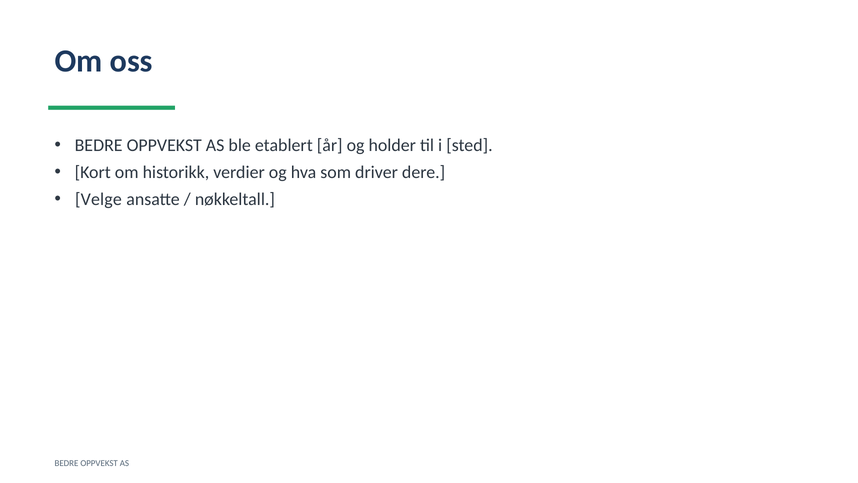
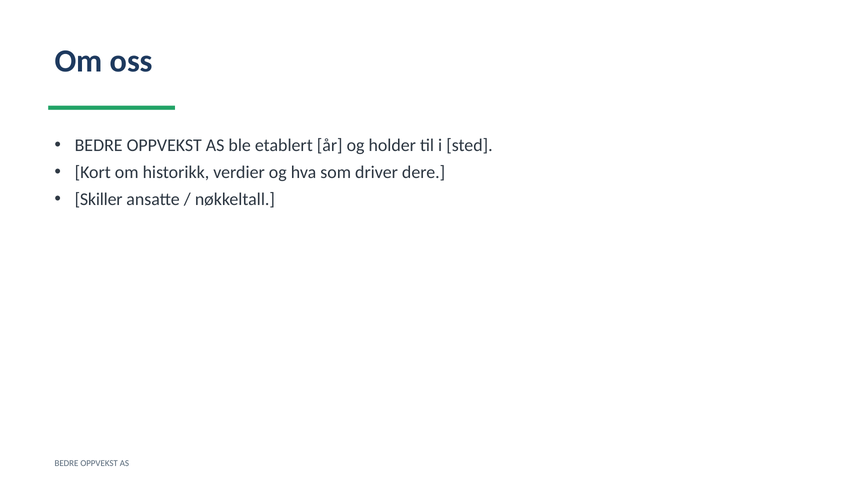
Velge: Velge -> Skiller
